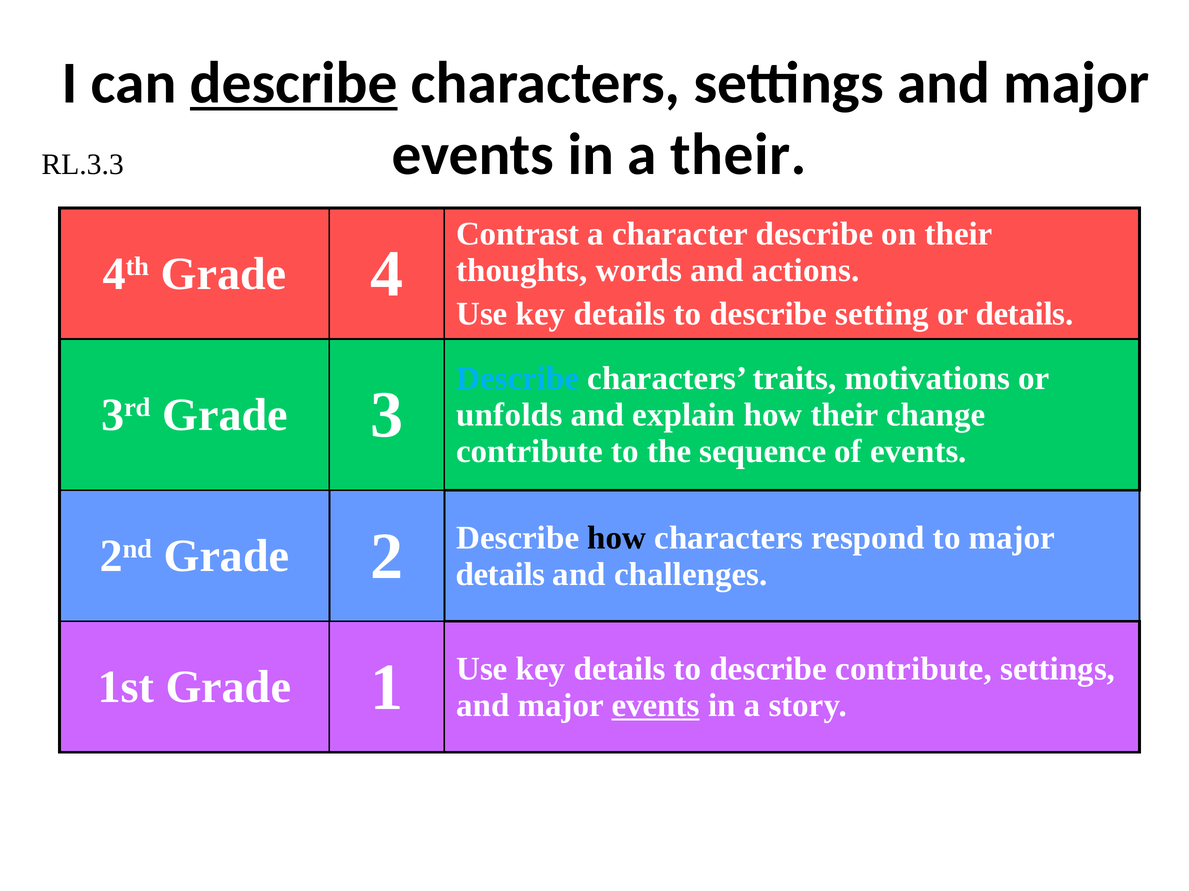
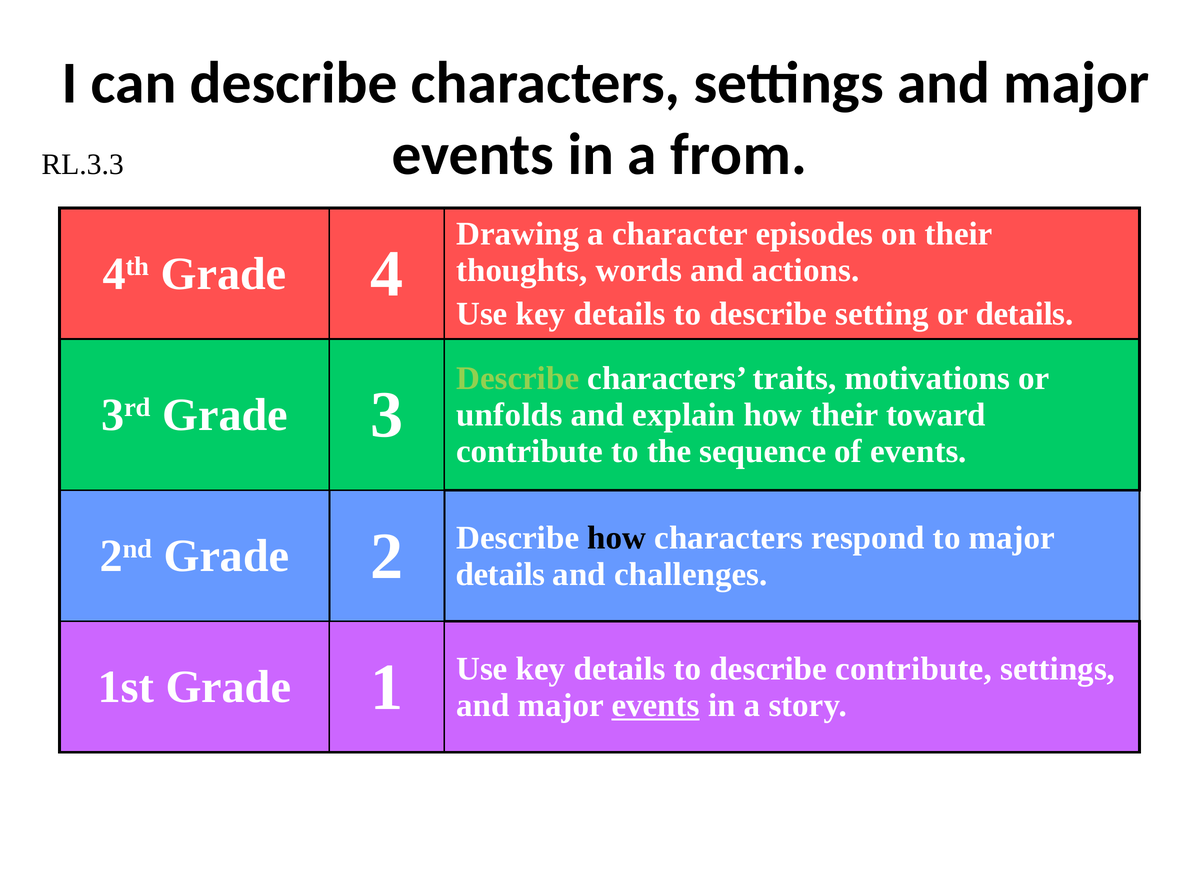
describe at (294, 83) underline: present -> none
a their: their -> from
Contrast: Contrast -> Drawing
character describe: describe -> episodes
Describe at (518, 379) colour: light blue -> light green
change: change -> toward
